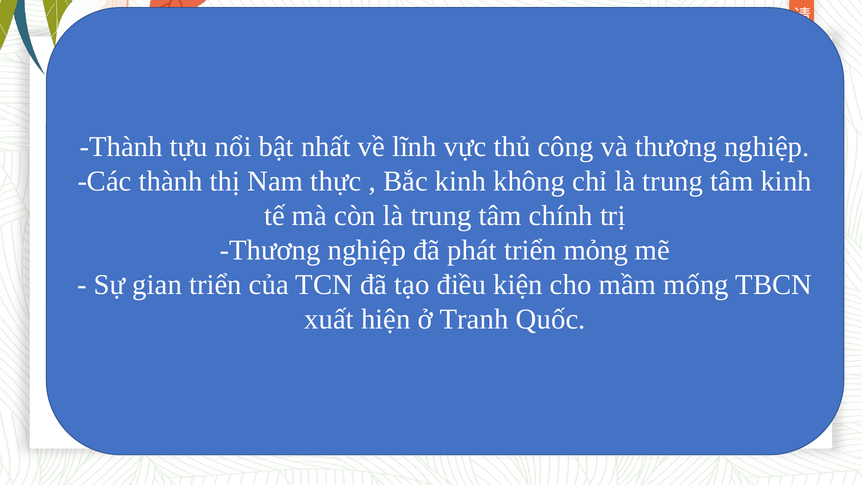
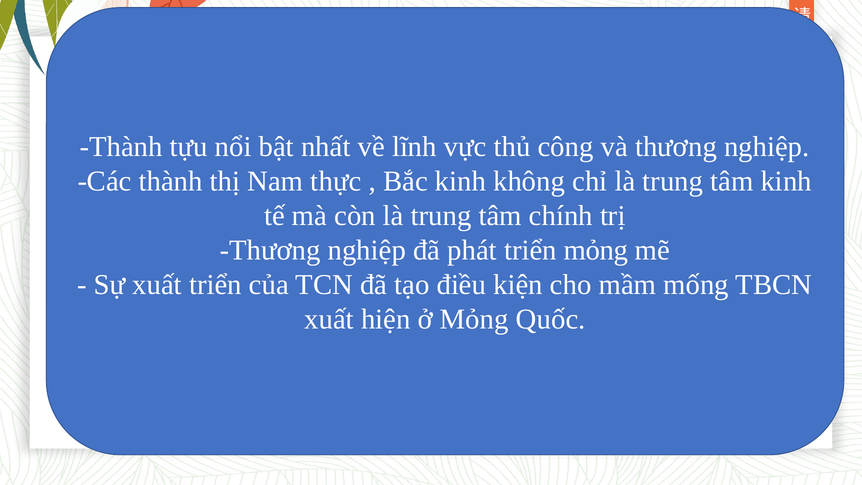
Sự gian: gian -> xuất
ở Tranh: Tranh -> Mỏng
